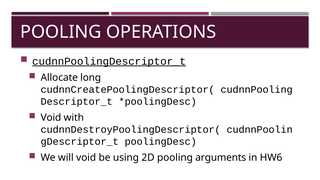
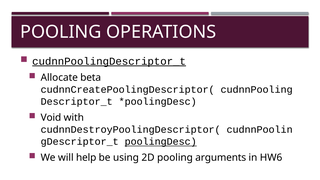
long: long -> beta
poolingDesc underline: none -> present
will void: void -> help
